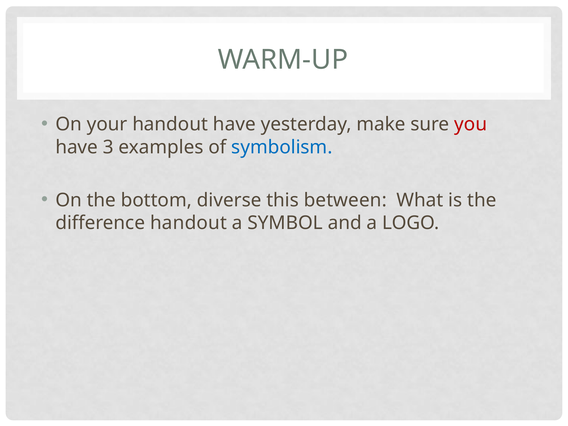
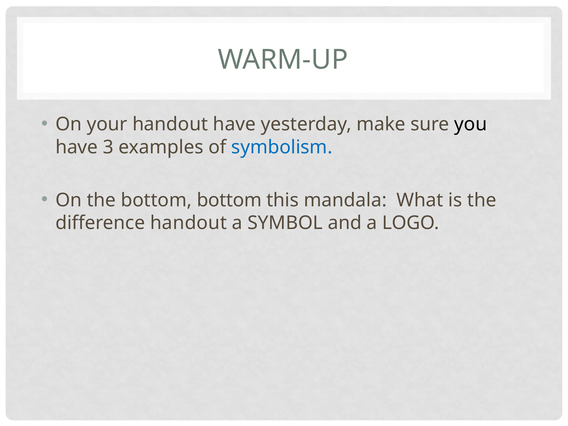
you colour: red -> black
bottom diverse: diverse -> bottom
between: between -> mandala
